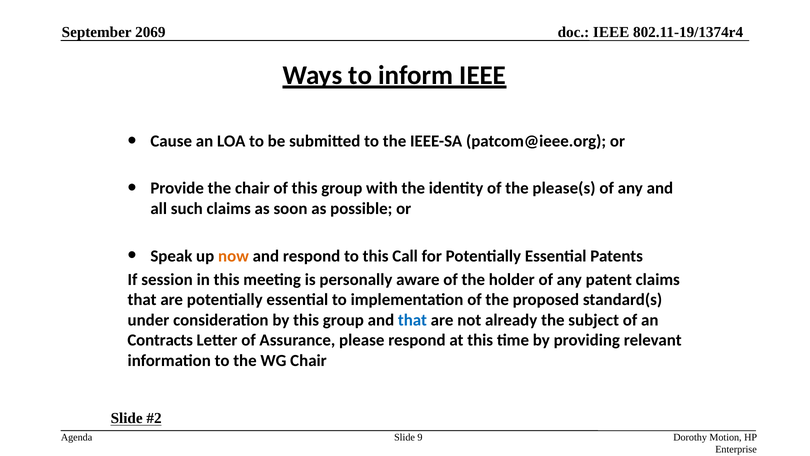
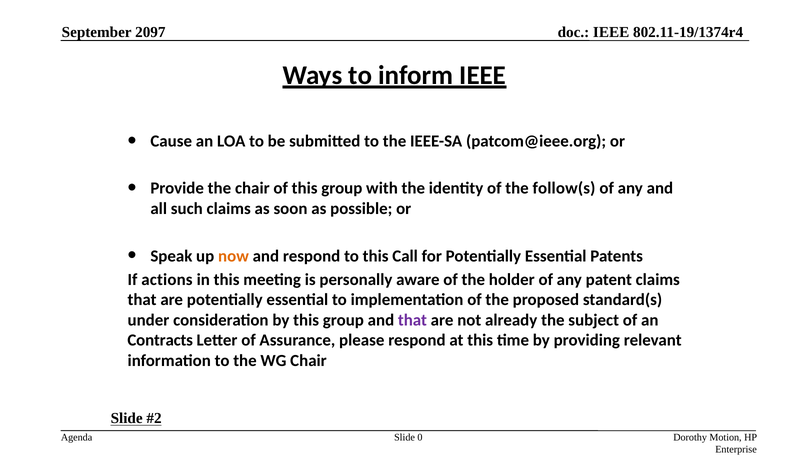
2069: 2069 -> 2097
please(s: please(s -> follow(s
session: session -> actions
that at (412, 320) colour: blue -> purple
9: 9 -> 0
